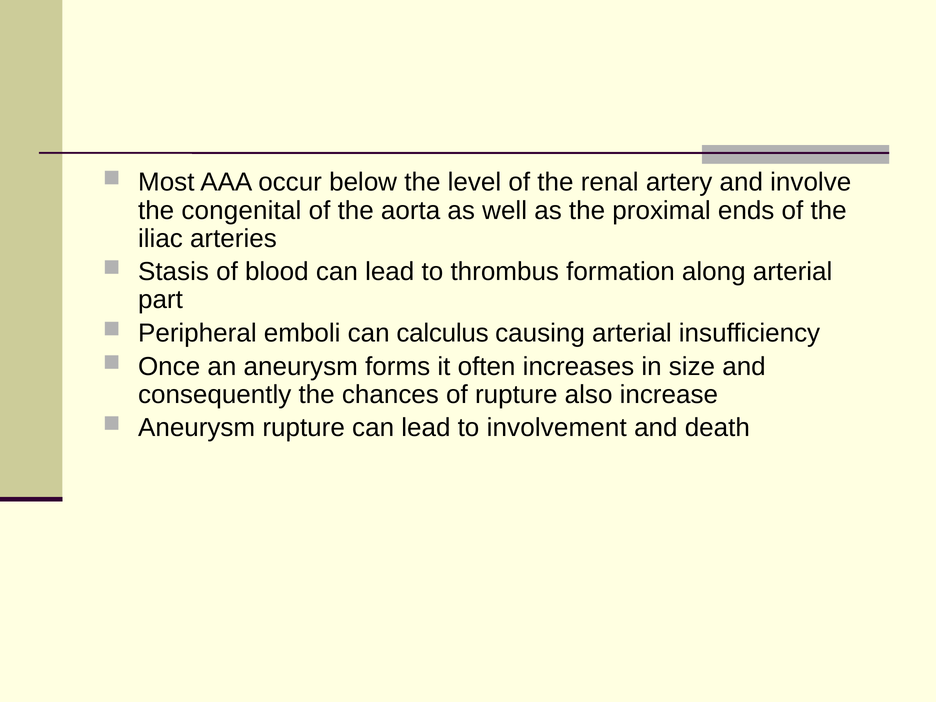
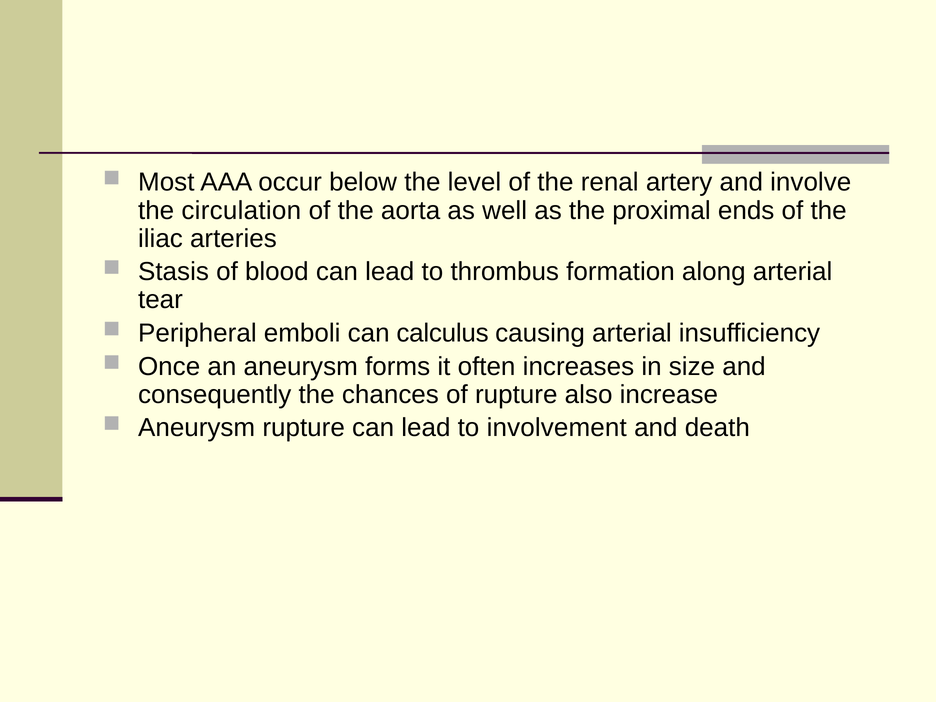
congenital: congenital -> circulation
part: part -> tear
